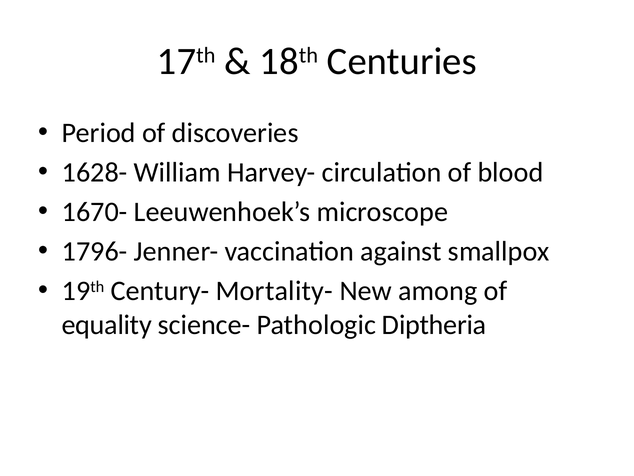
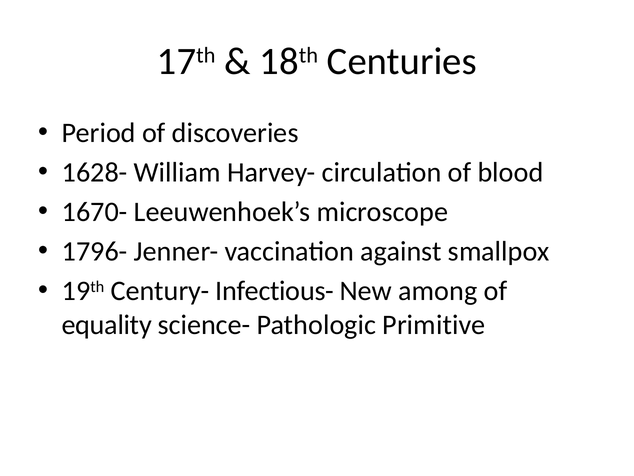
Mortality-: Mortality- -> Infectious-
Diptheria: Diptheria -> Primitive
